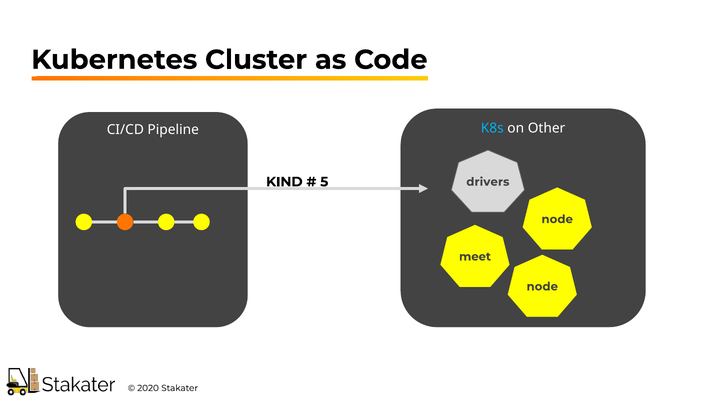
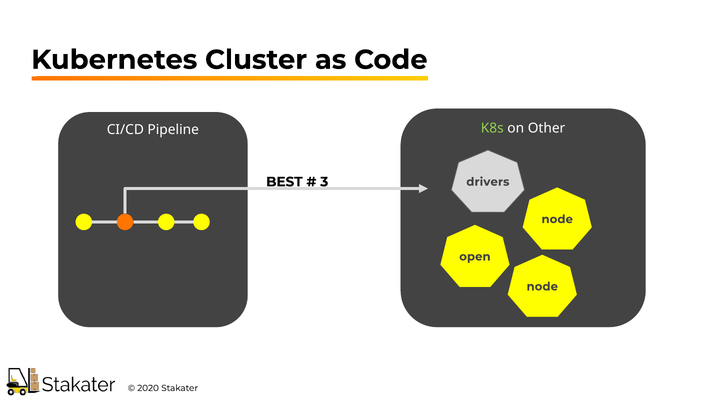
K8s colour: light blue -> light green
KIND: KIND -> BEST
5: 5 -> 3
meet: meet -> open
